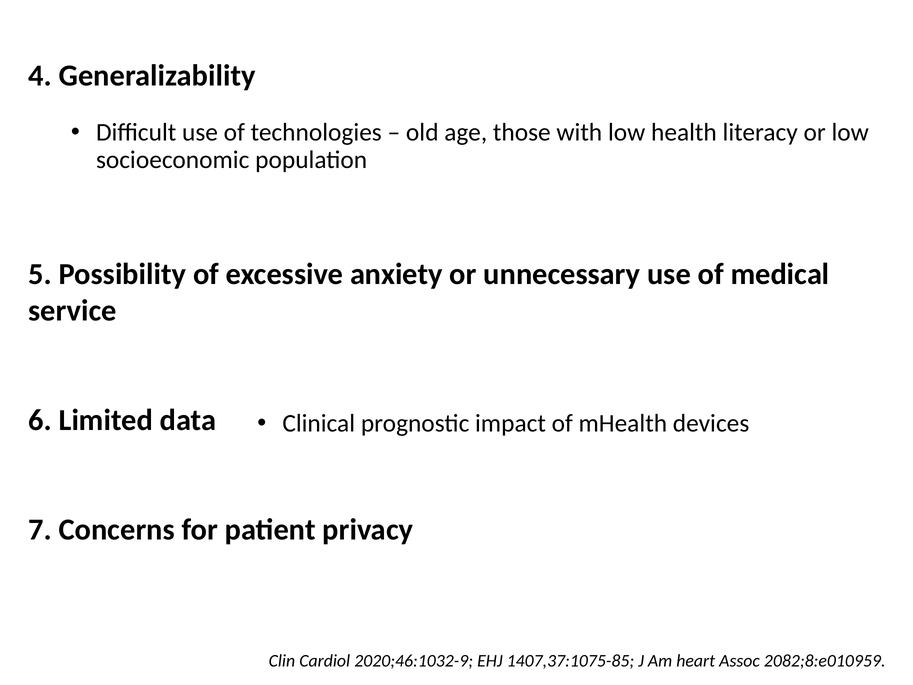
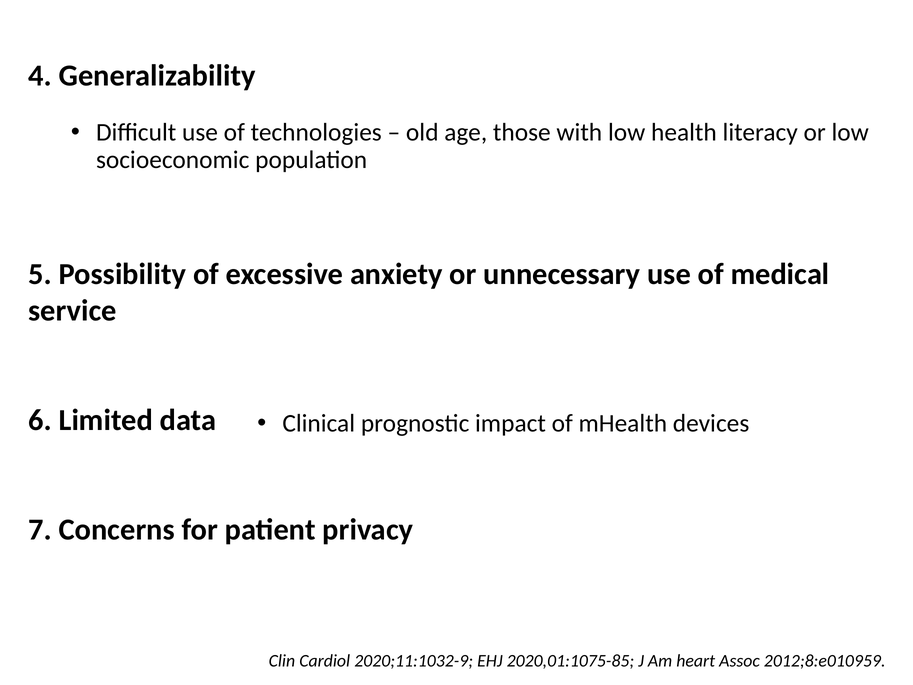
2020;46:1032-9: 2020;46:1032-9 -> 2020;11:1032-9
1407,37:1075-85: 1407,37:1075-85 -> 2020,01:1075-85
2082;8:e010959: 2082;8:e010959 -> 2012;8:e010959
